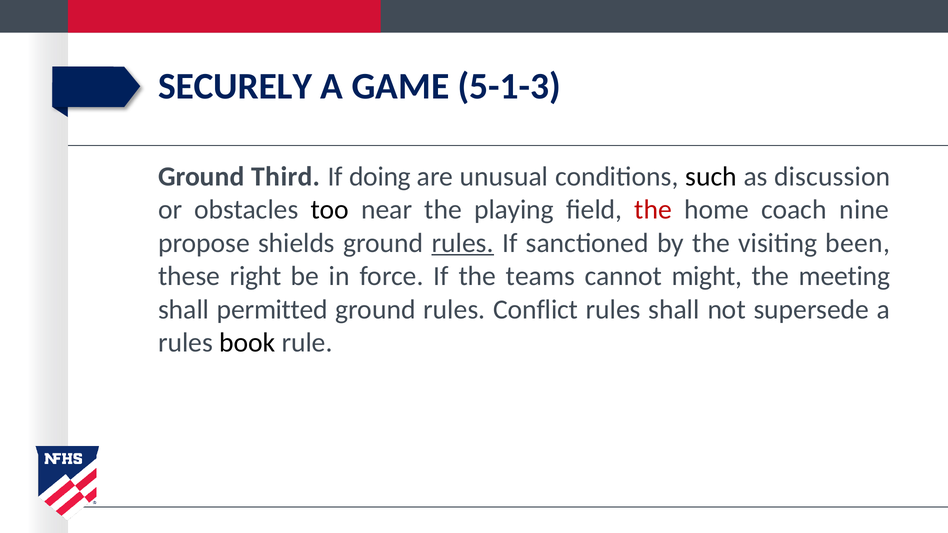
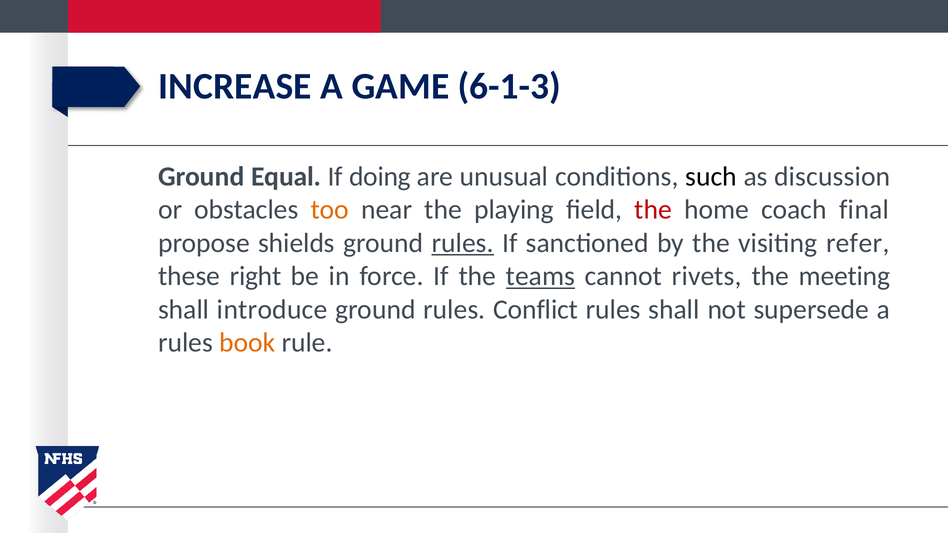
SECURELY: SECURELY -> INCREASE
5-1-3: 5-1-3 -> 6-1-3
Third: Third -> Equal
too colour: black -> orange
nine: nine -> final
been: been -> refer
teams underline: none -> present
might: might -> rivets
permitted: permitted -> introduce
book colour: black -> orange
